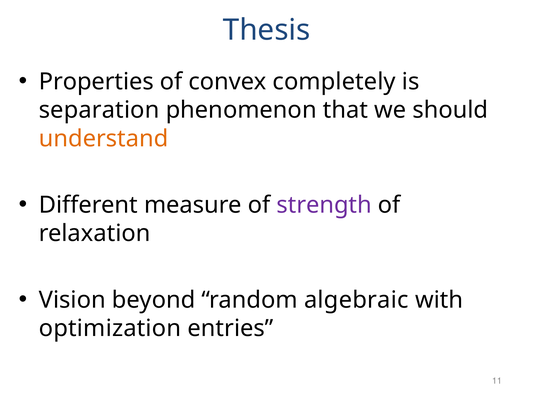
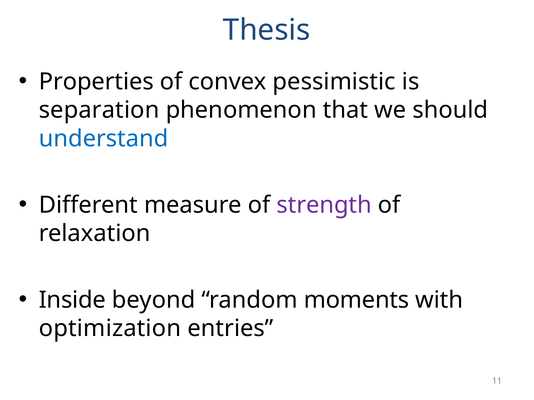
completely: completely -> pessimistic
understand colour: orange -> blue
Vision: Vision -> Inside
algebraic: algebraic -> moments
